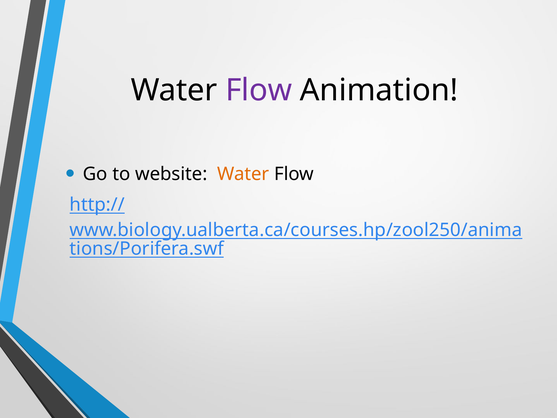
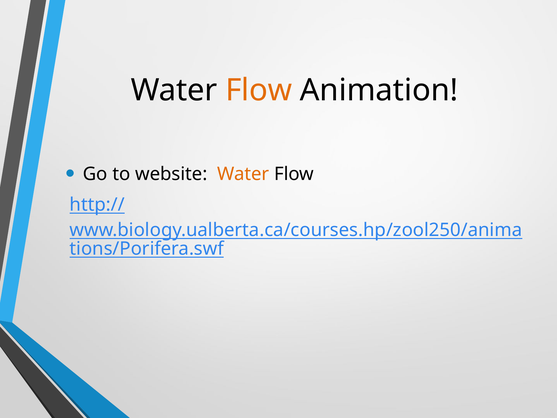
Flow at (259, 90) colour: purple -> orange
